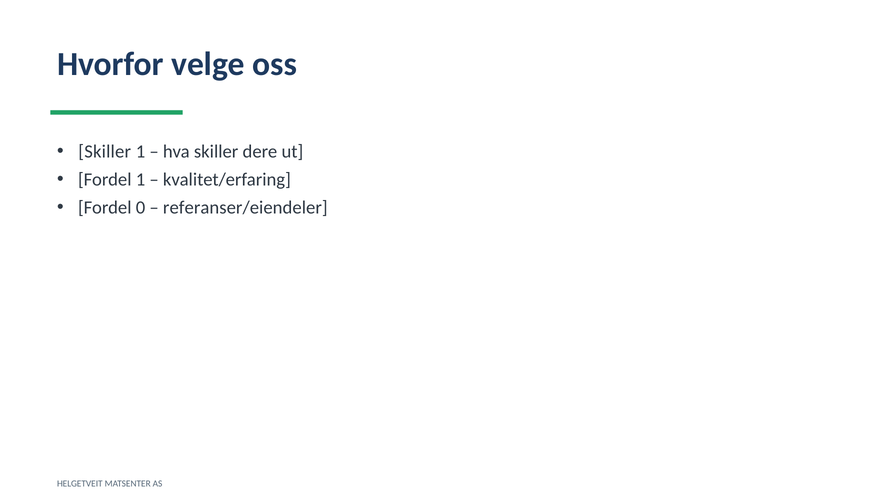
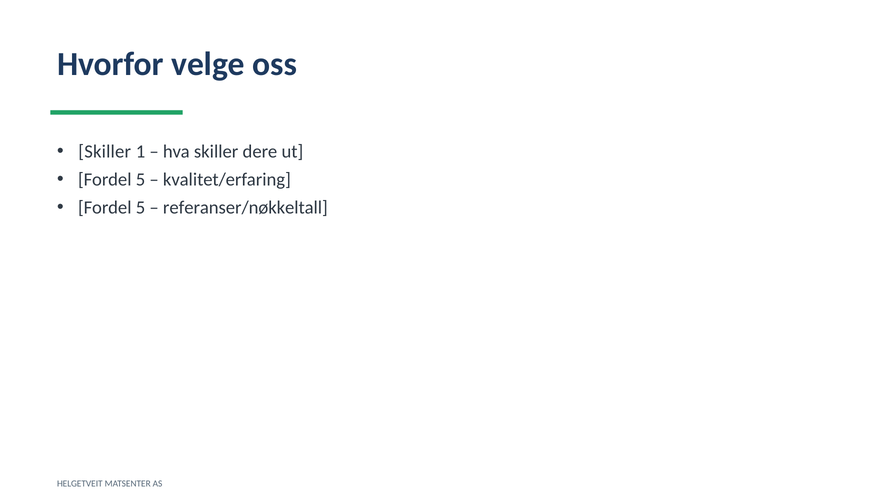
1 at (141, 180): 1 -> 5
0 at (141, 208): 0 -> 5
referanser/eiendeler: referanser/eiendeler -> referanser/nøkkeltall
